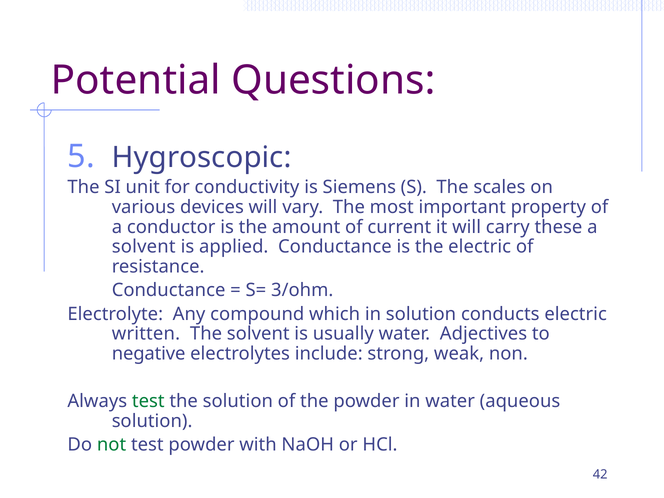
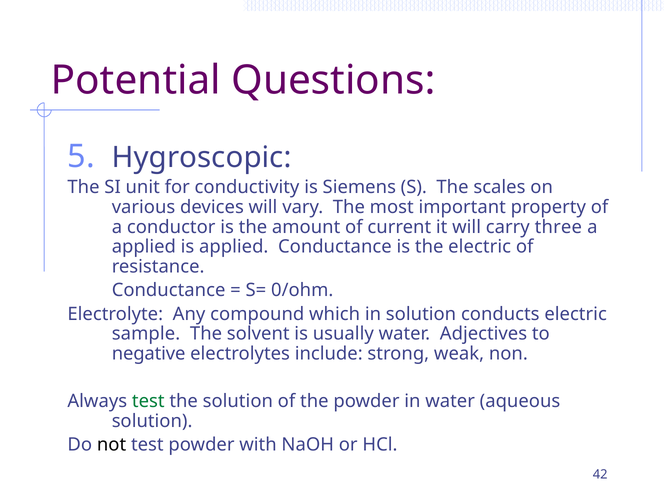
these: these -> three
solvent at (144, 247): solvent -> applied
3/ohm: 3/ohm -> 0/ohm
written: written -> sample
not colour: green -> black
